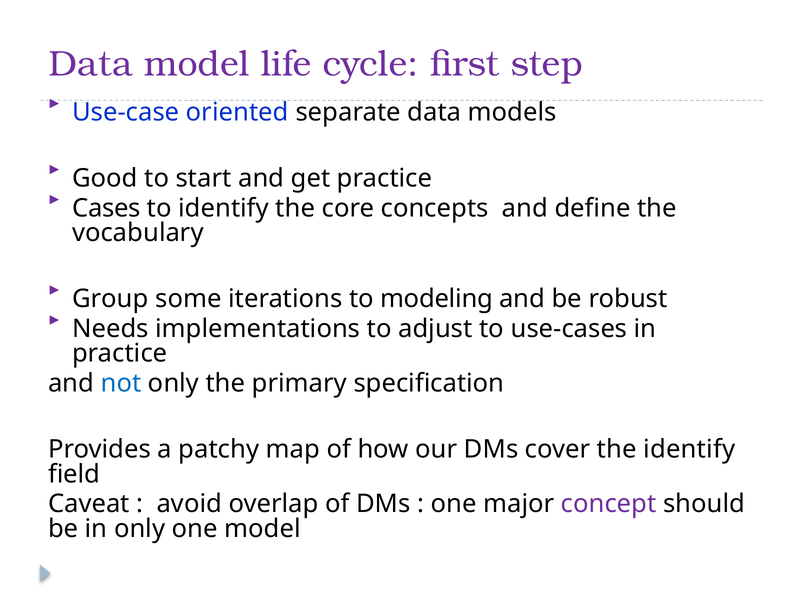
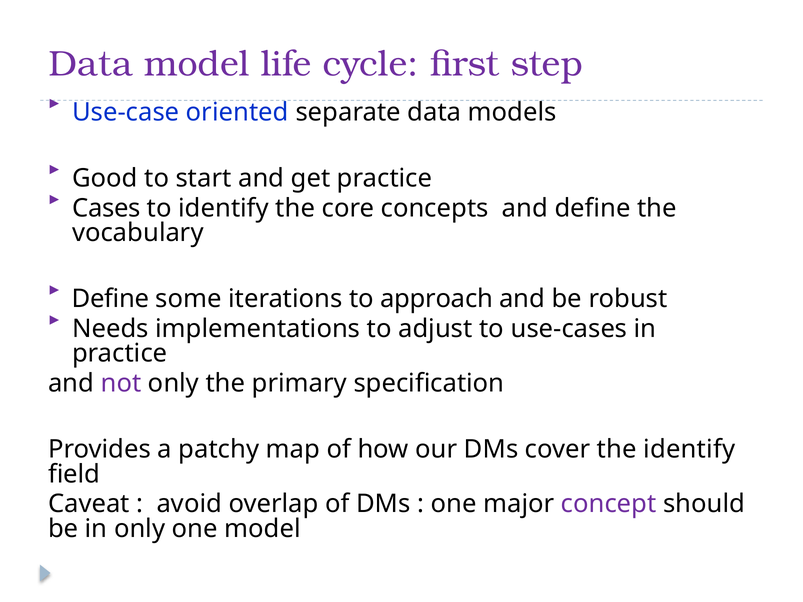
Group at (110, 299): Group -> Define
modeling: modeling -> approach
not colour: blue -> purple
